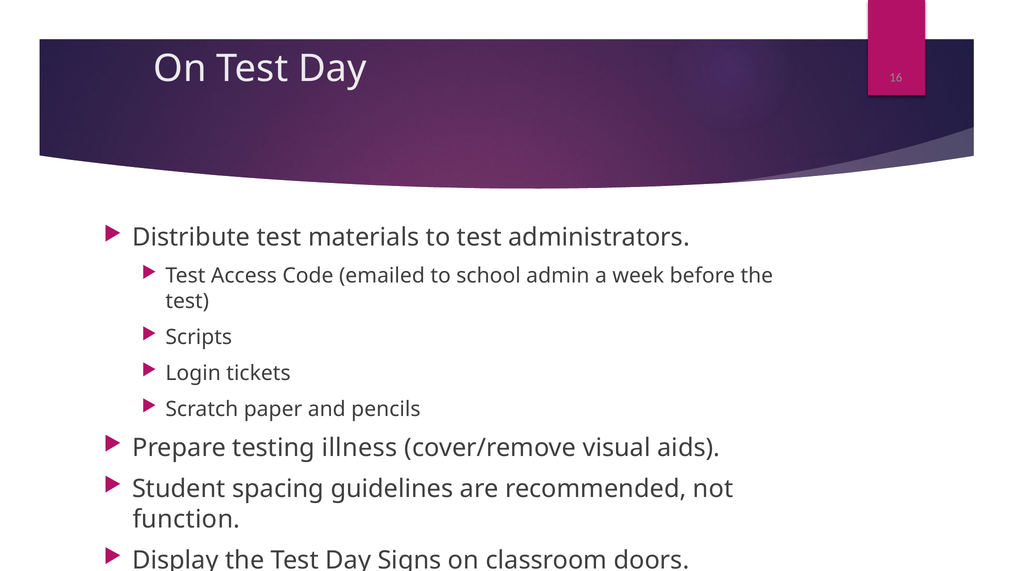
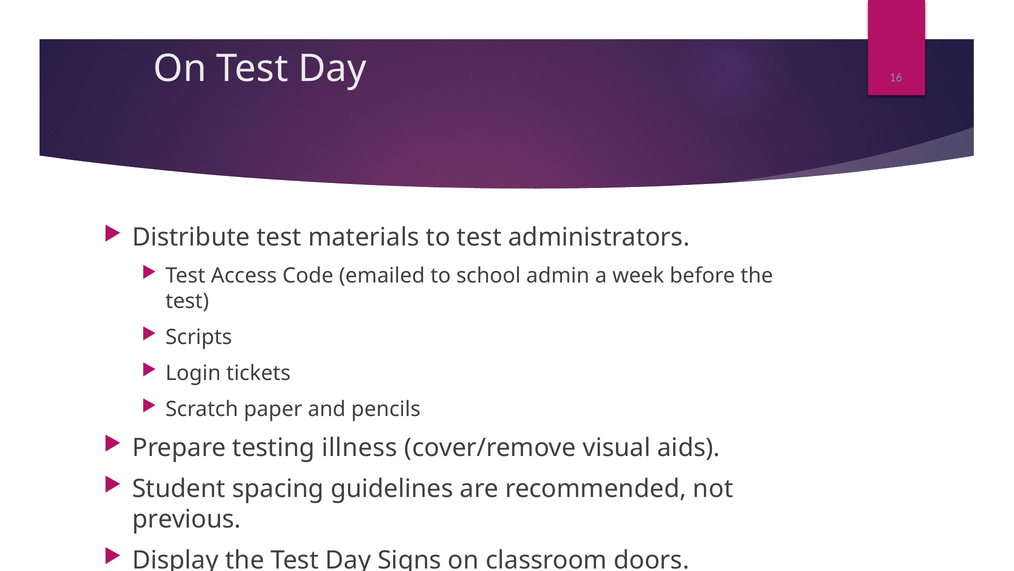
function: function -> previous
